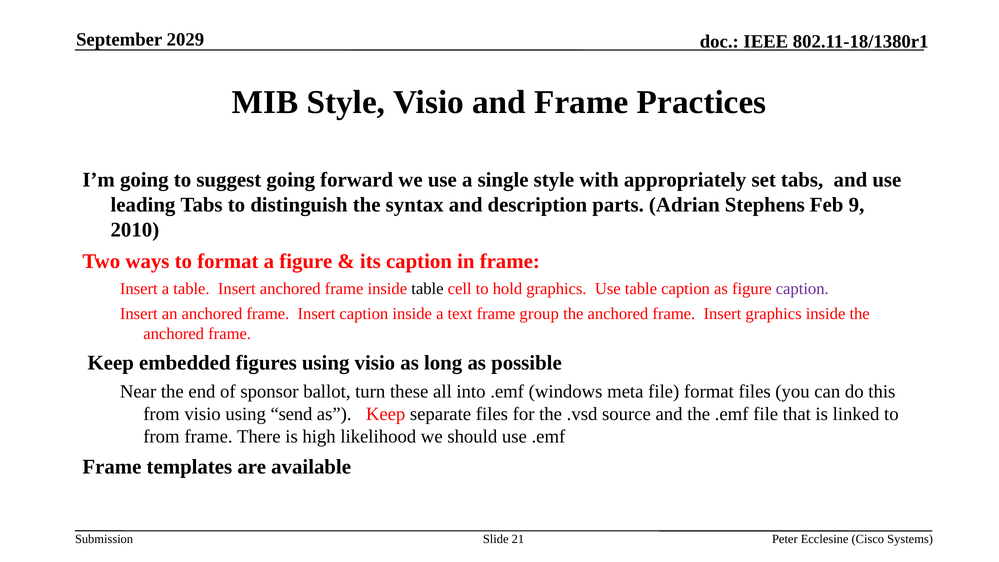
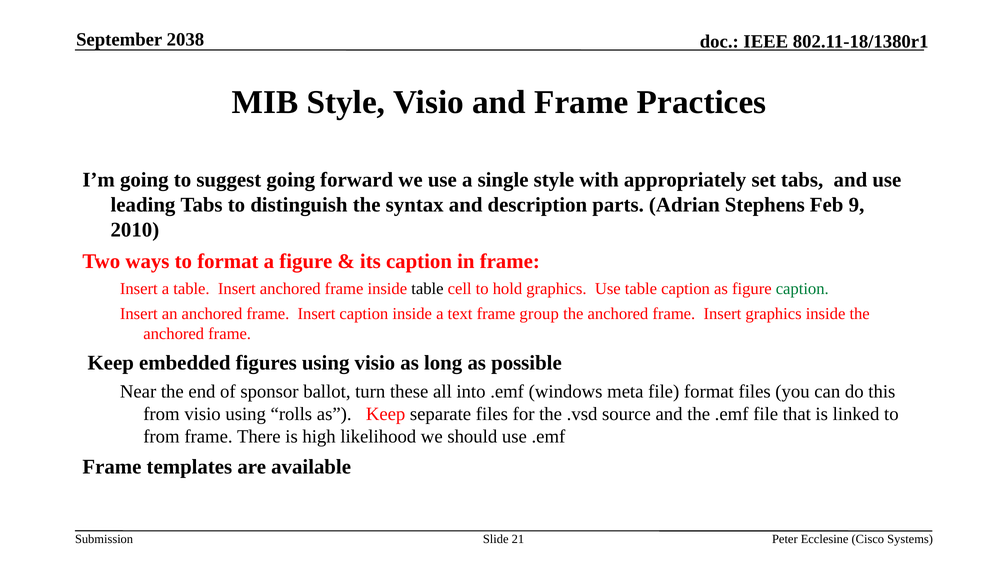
2029: 2029 -> 2038
caption at (802, 289) colour: purple -> green
send: send -> rolls
